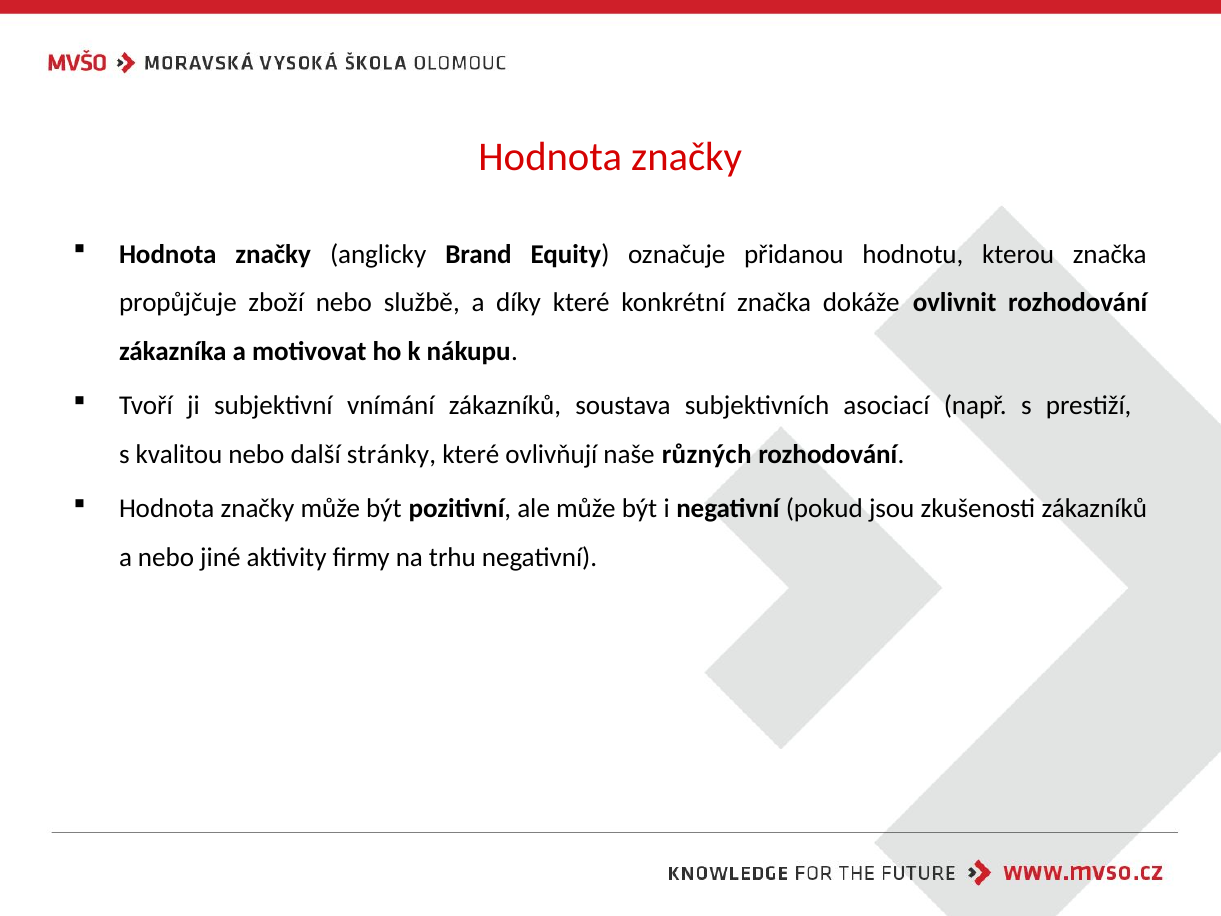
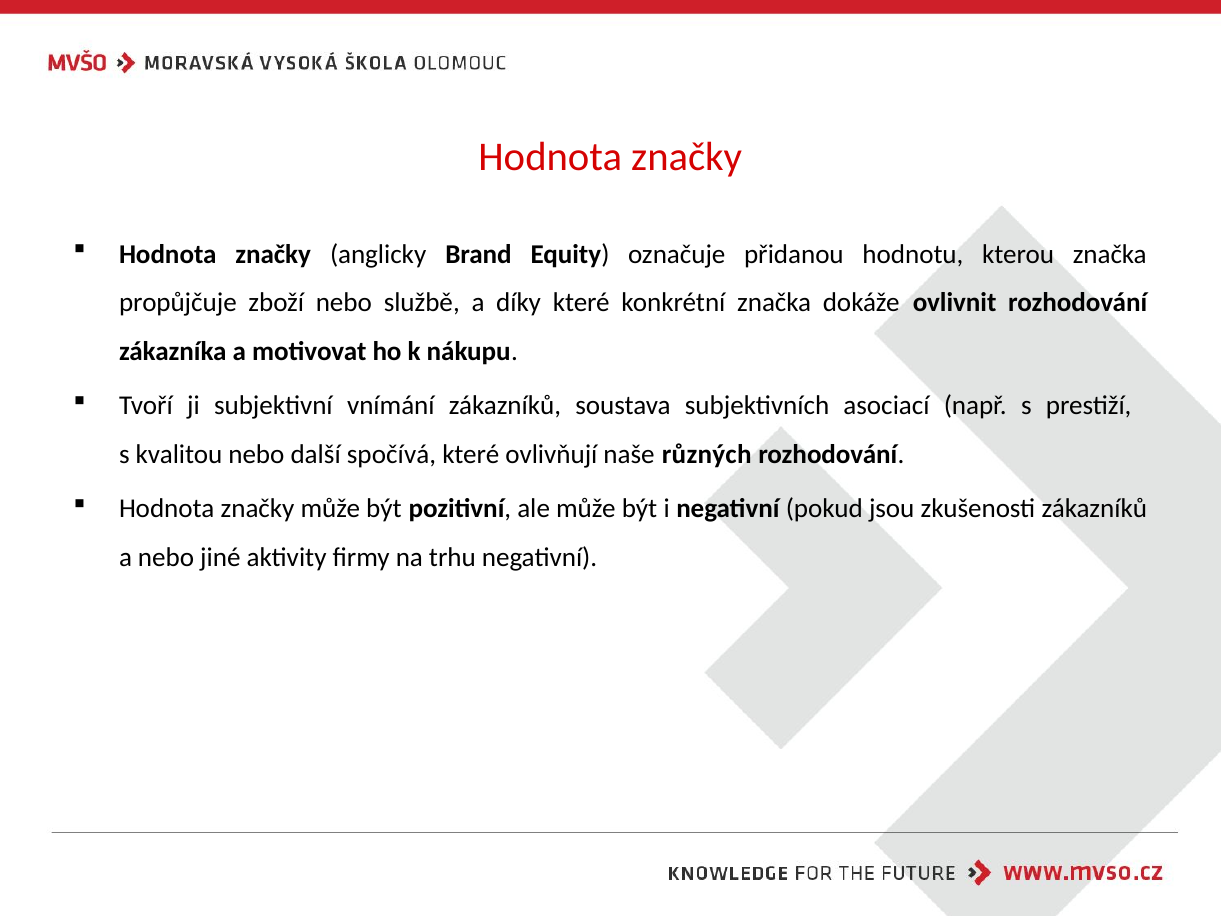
stránky: stránky -> spočívá
